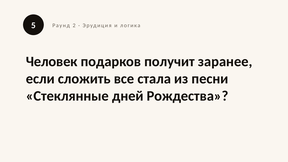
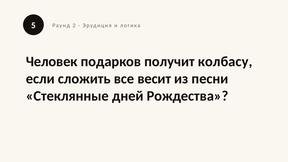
заранее: заранее -> колбасу
стала: стала -> весит
